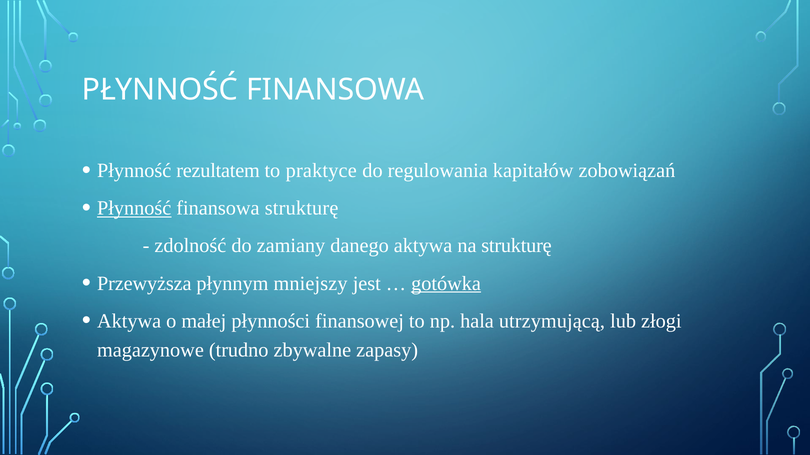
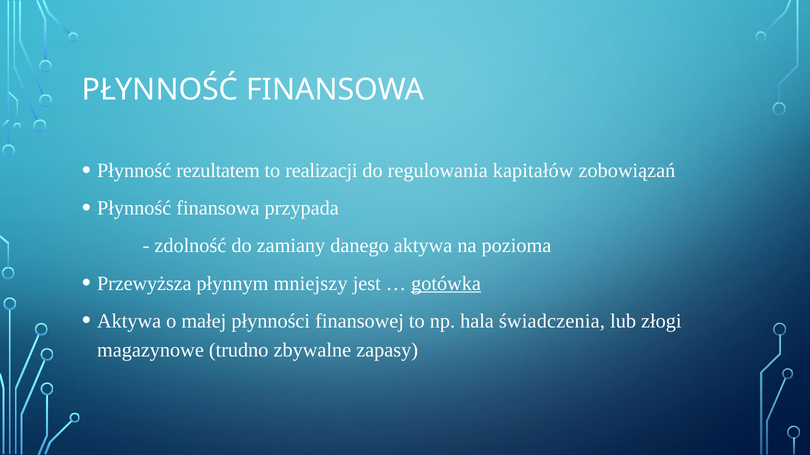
praktyce: praktyce -> realizacji
Płynność at (134, 209) underline: present -> none
finansowa strukturę: strukturę -> przypada
na strukturę: strukturę -> pozioma
utrzymującą: utrzymującą -> świadczenia
